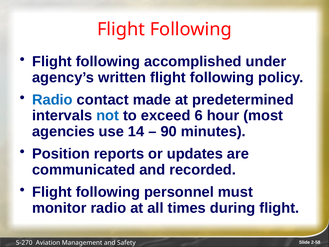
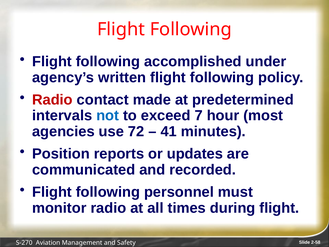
Radio at (52, 100) colour: blue -> red
6: 6 -> 7
14: 14 -> 72
90: 90 -> 41
